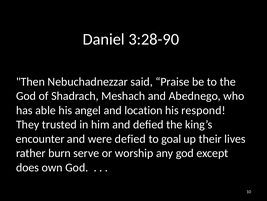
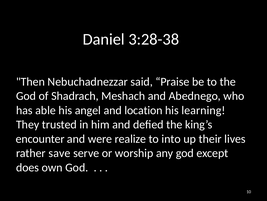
3:28-90: 3:28-90 -> 3:28-38
respond: respond -> learning
were defied: defied -> realize
goal: goal -> into
burn: burn -> save
